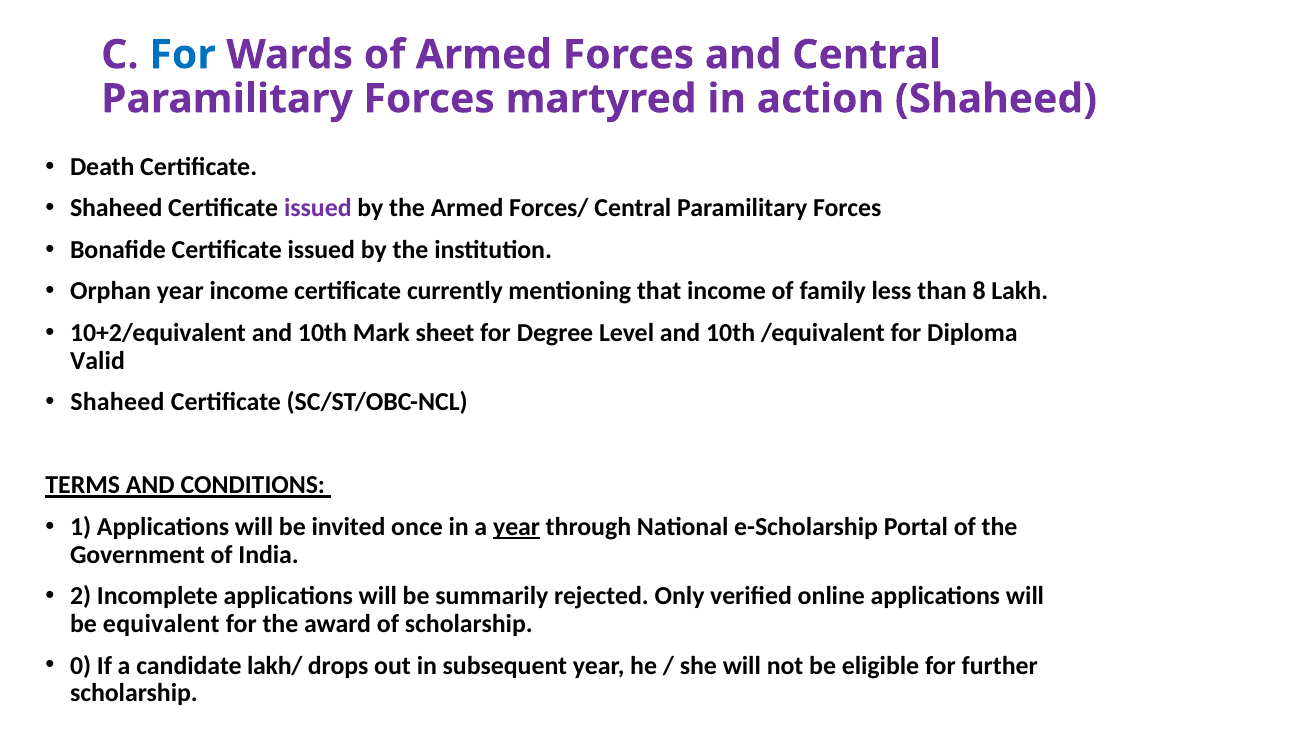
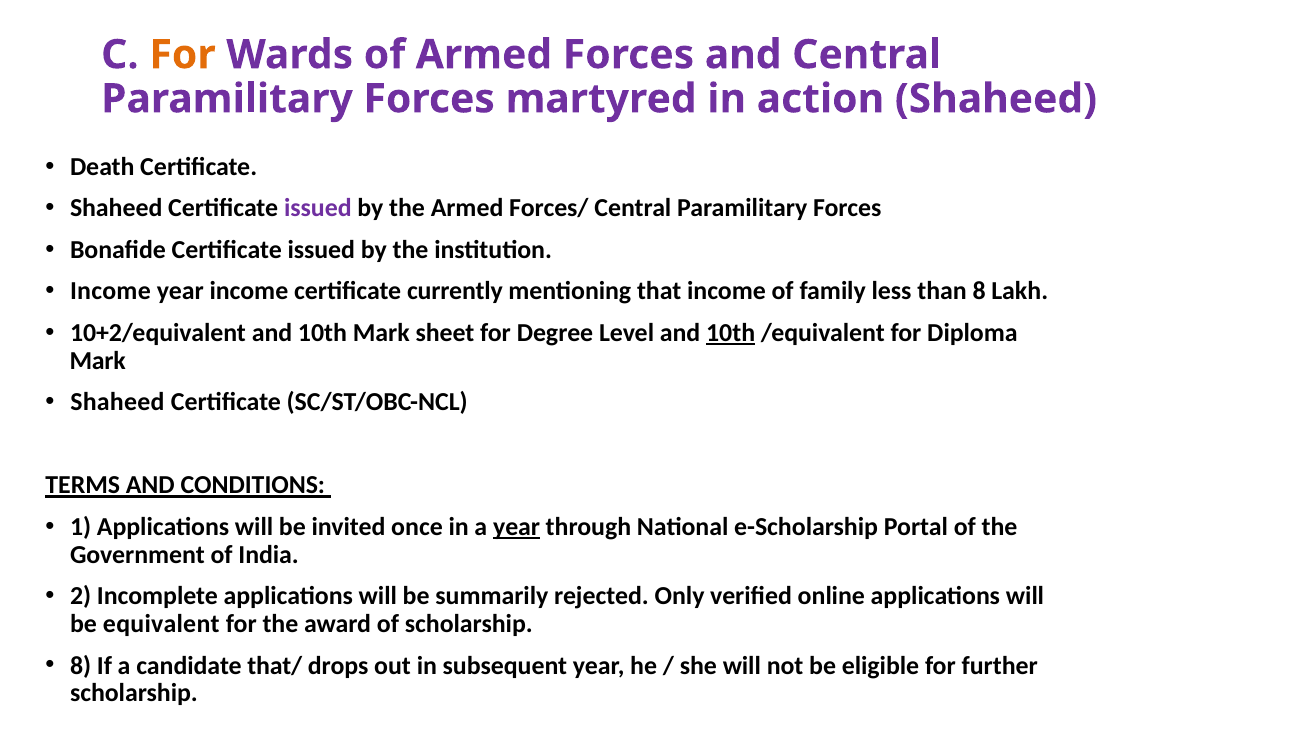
For at (183, 55) colour: blue -> orange
Orphan at (111, 292): Orphan -> Income
10th at (731, 333) underline: none -> present
Valid at (97, 361): Valid -> Mark
0 at (81, 666): 0 -> 8
lakh/: lakh/ -> that/
